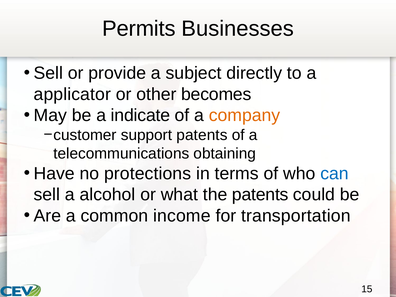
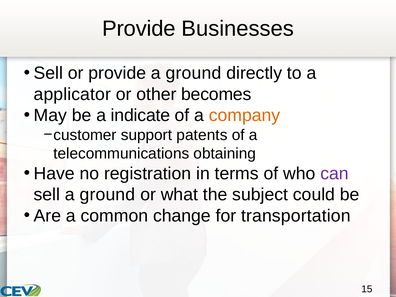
Permits at (139, 29): Permits -> Provide
provide a subject: subject -> ground
protections: protections -> registration
can colour: blue -> purple
sell a alcohol: alcohol -> ground
the patents: patents -> subject
income: income -> change
